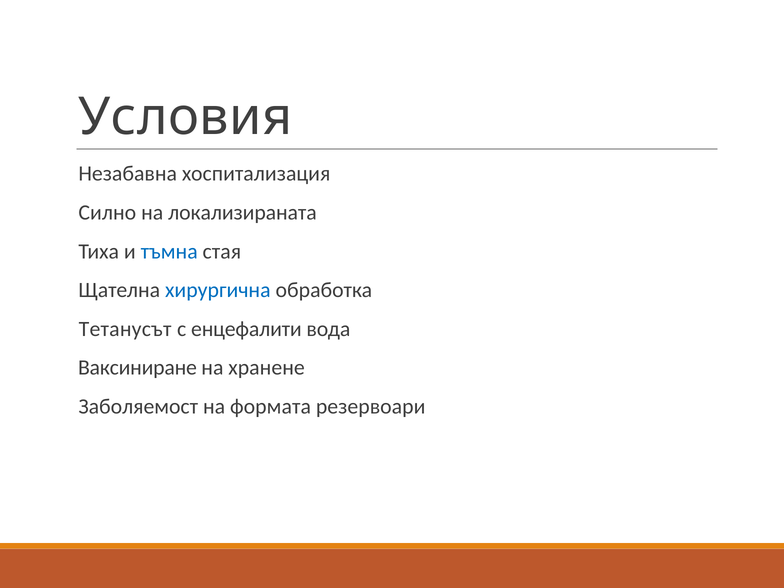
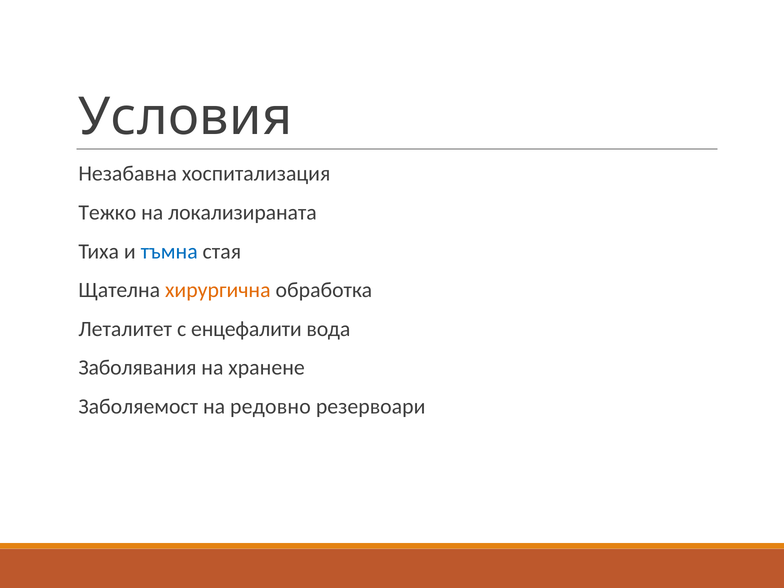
Силно: Силно -> Тежко
хирургична colour: blue -> orange
Тетанусът: Тетанусът -> Леталитет
Ваксиниране: Ваксиниране -> Заболявания
формата: формата -> редовно
